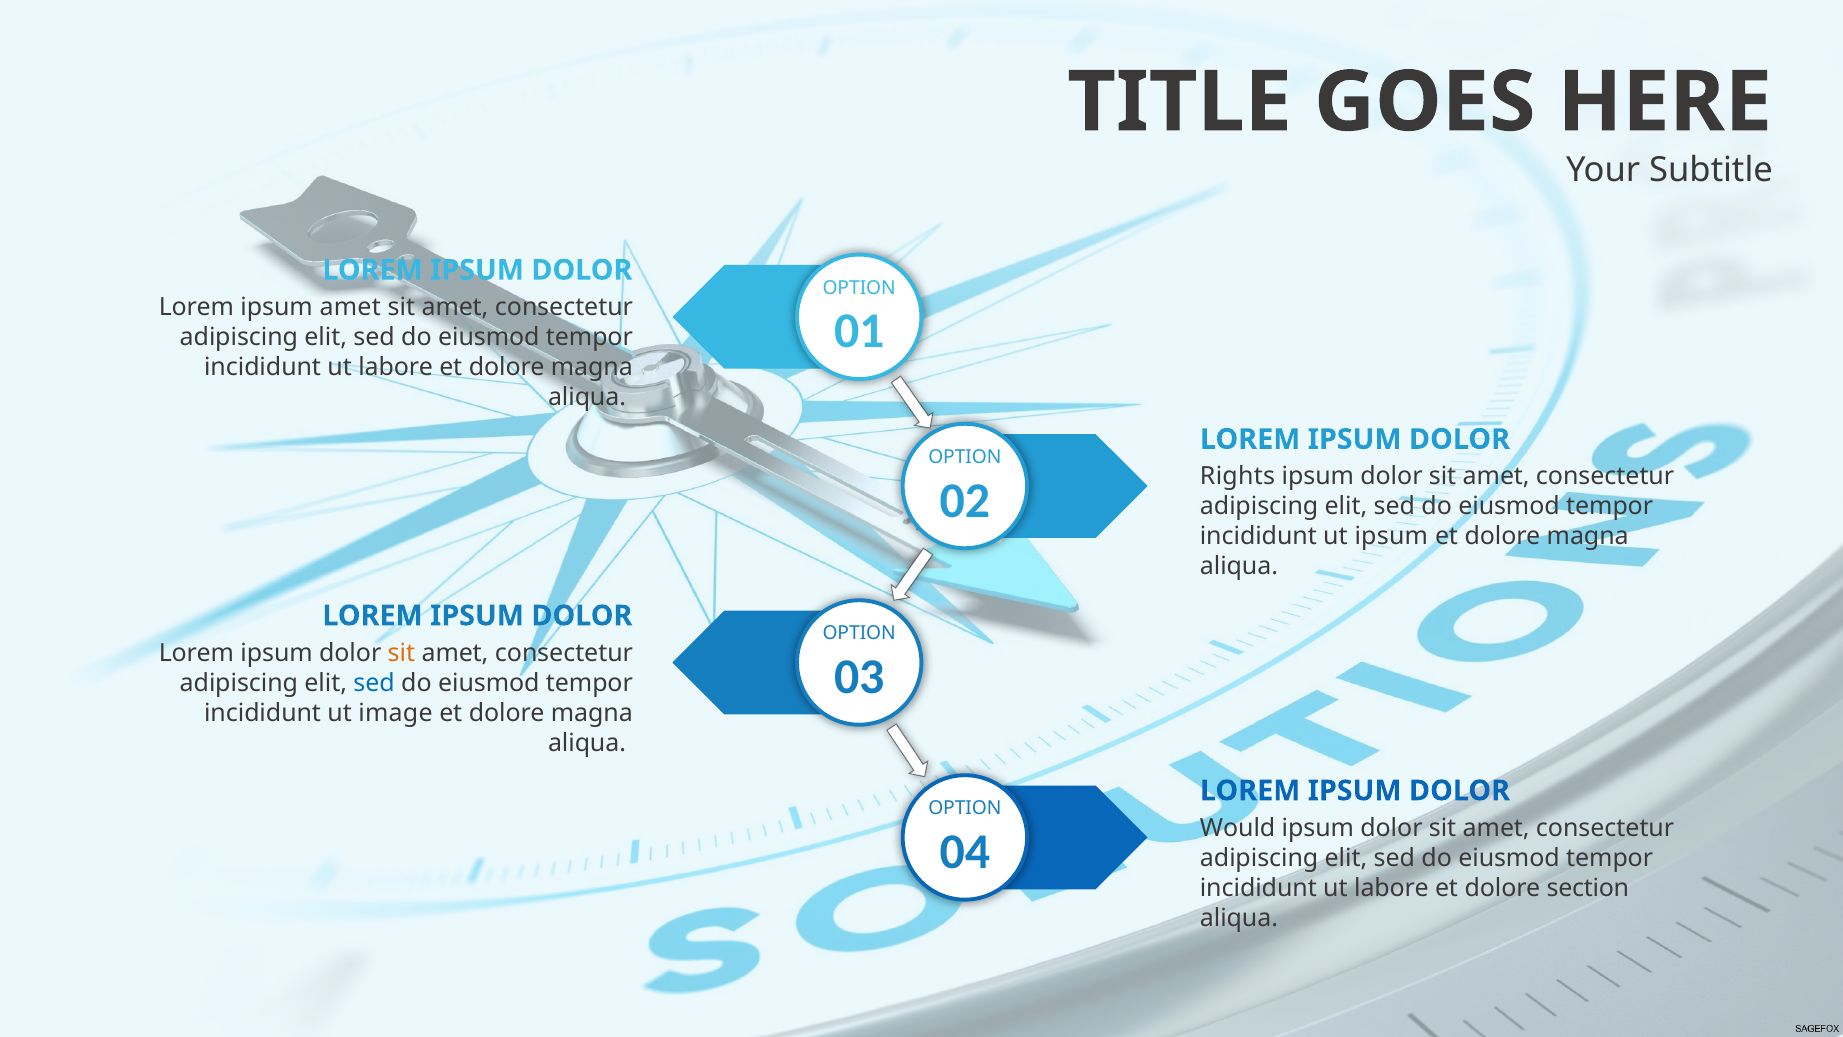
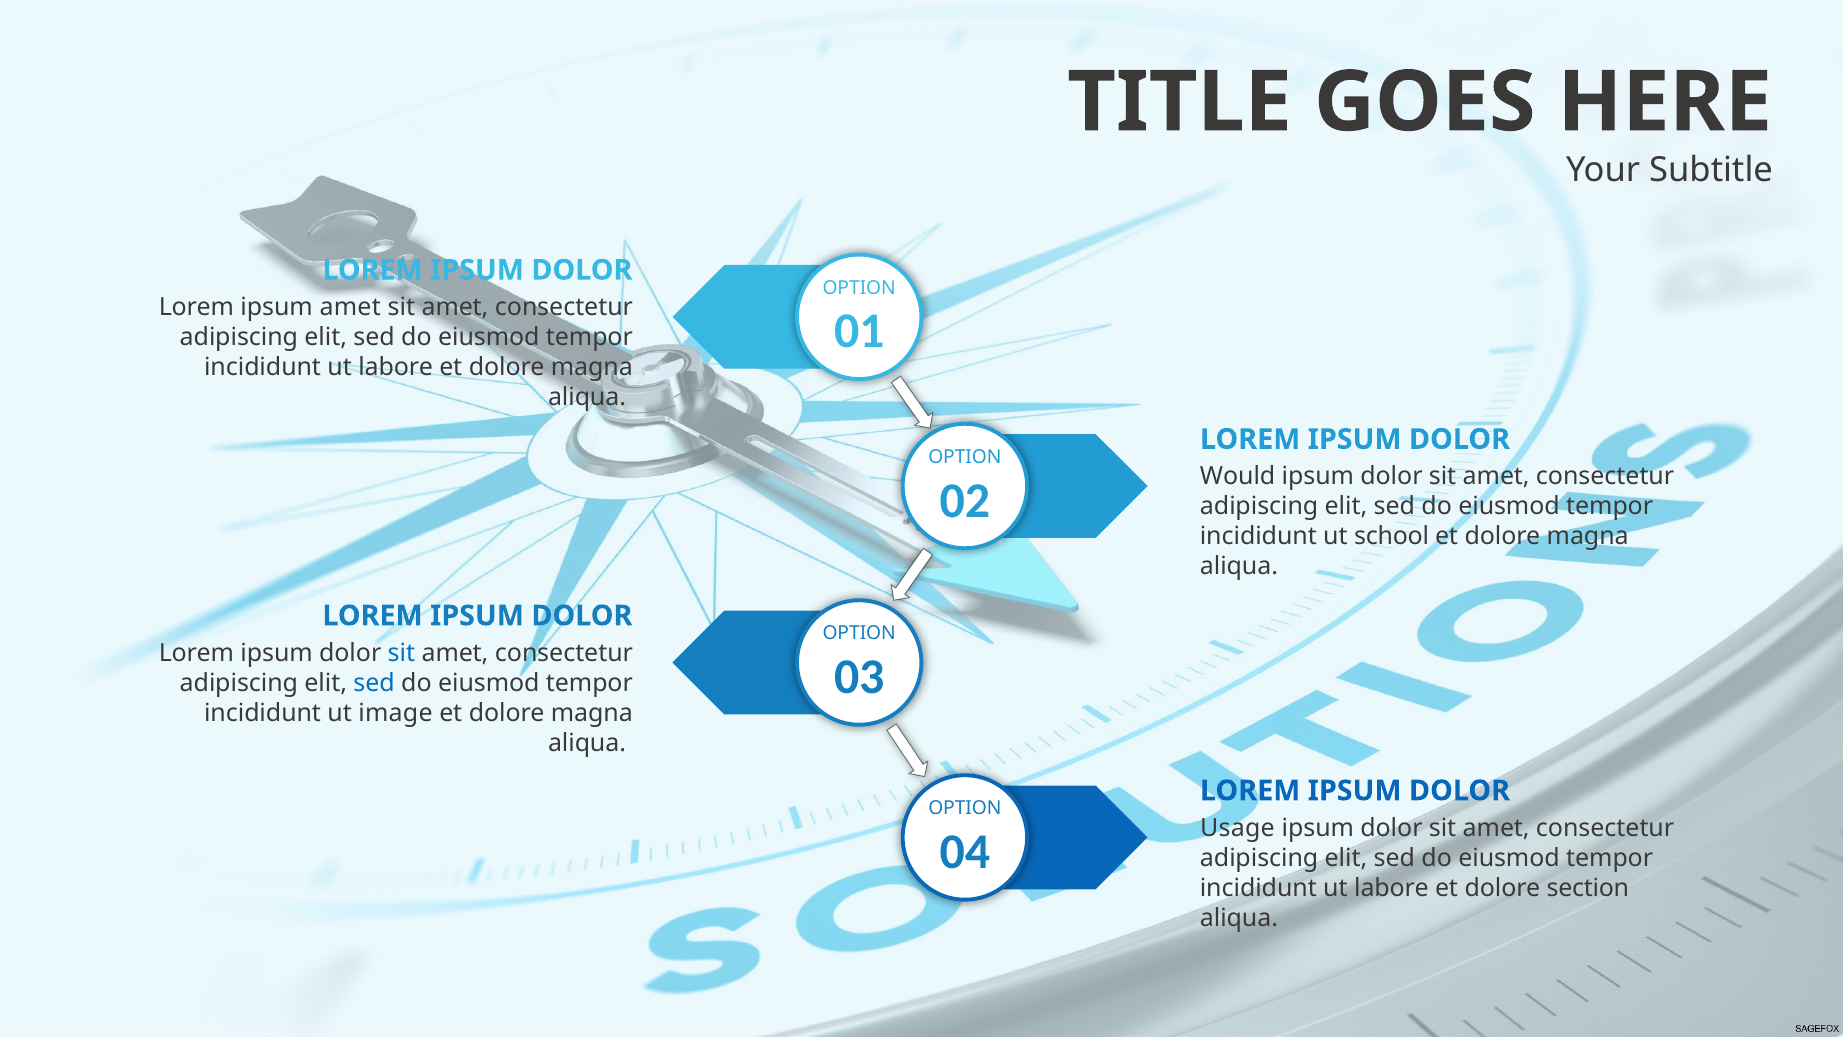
Rights: Rights -> Would
ut ipsum: ipsum -> school
sit at (401, 653) colour: orange -> blue
Would: Would -> Usage
